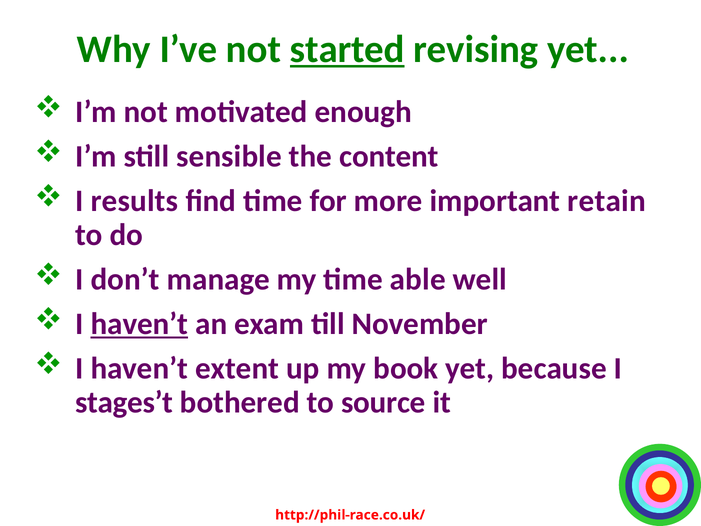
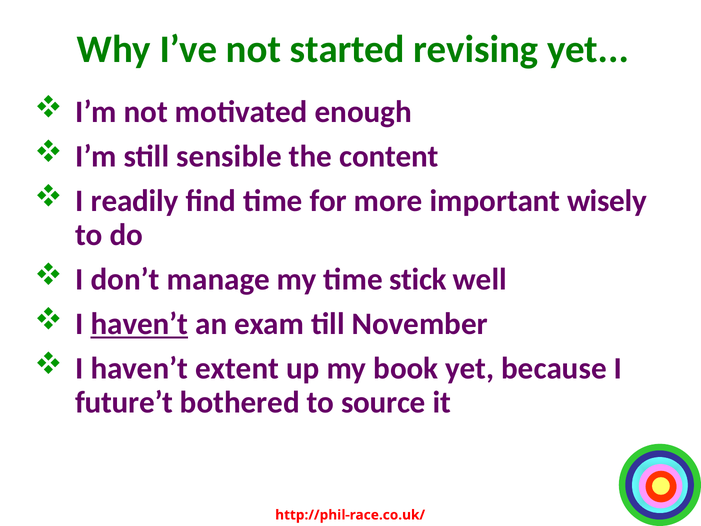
started underline: present -> none
results: results -> readily
retain: retain -> wisely
able: able -> stick
stages’t: stages’t -> future’t
